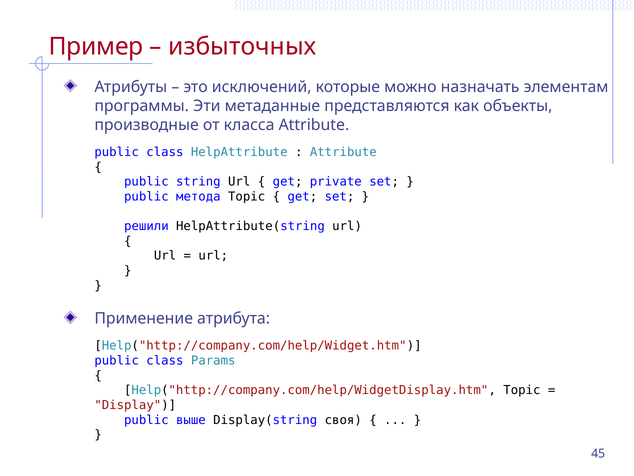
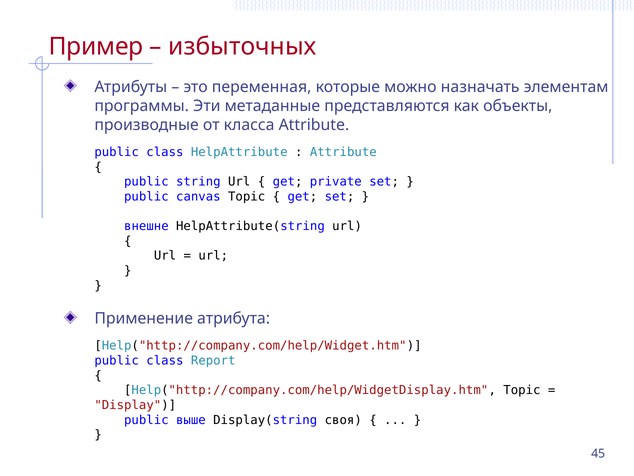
исключений: исключений -> переменная
метода: метода -> canvas
решили: решили -> внешне
Params: Params -> Report
